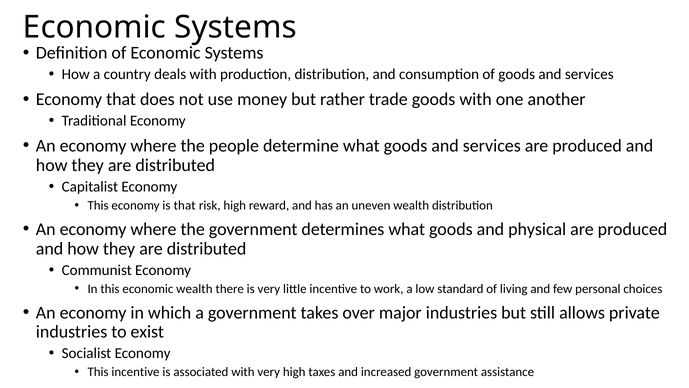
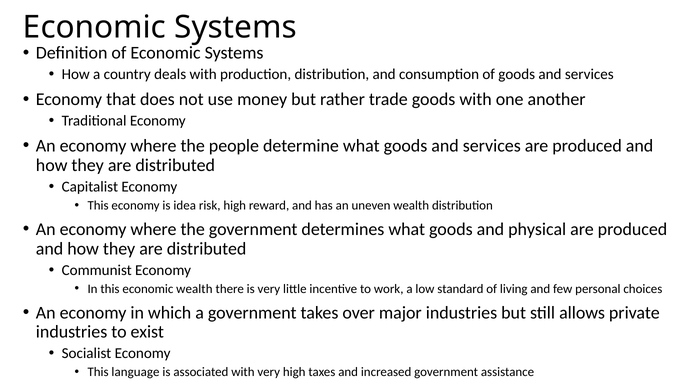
is that: that -> idea
This incentive: incentive -> language
